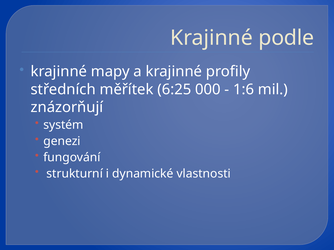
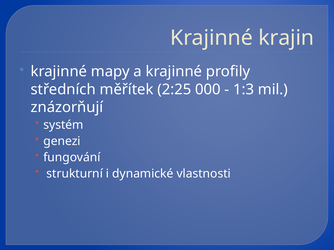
podle: podle -> krajin
6:25: 6:25 -> 2:25
1:6: 1:6 -> 1:3
